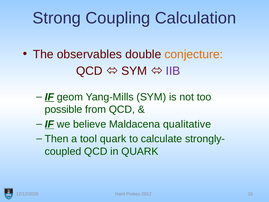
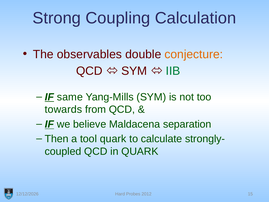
IIB colour: purple -> green
geom: geom -> same
possible: possible -> towards
qualitative: qualitative -> separation
